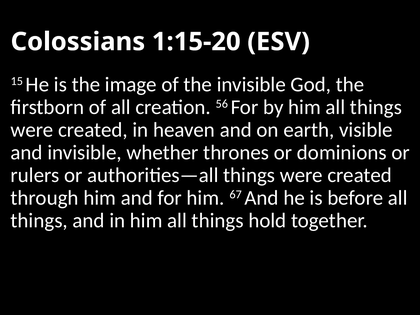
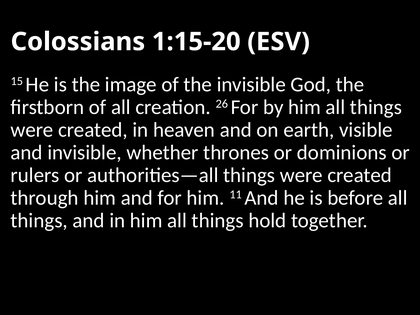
56: 56 -> 26
67: 67 -> 11
